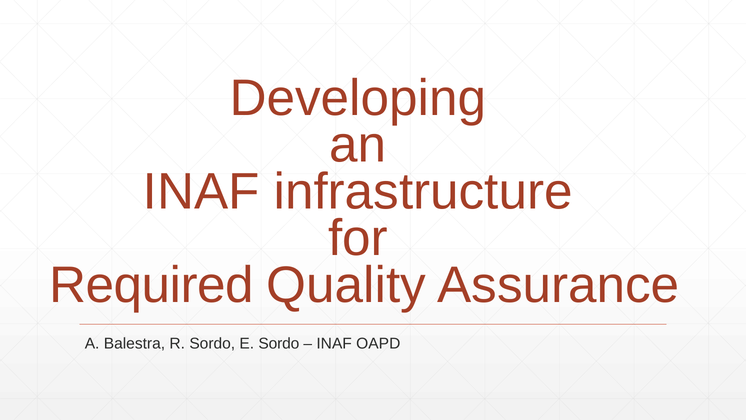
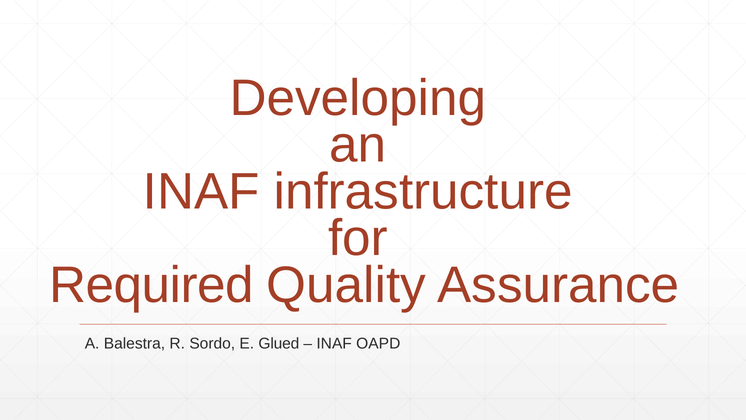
E Sordo: Sordo -> Glued
